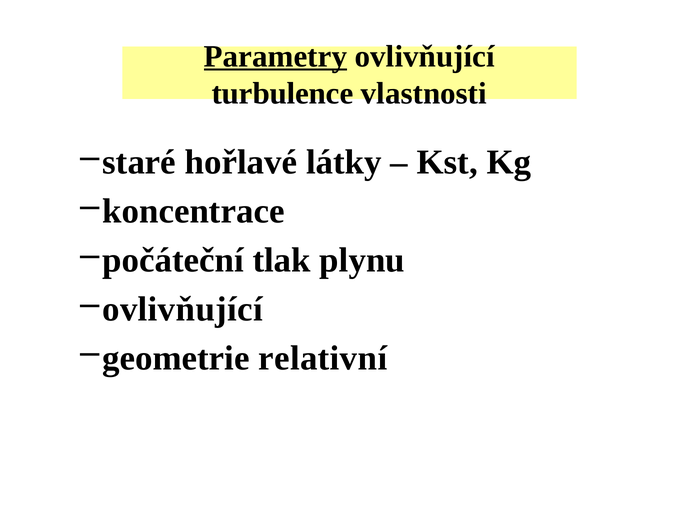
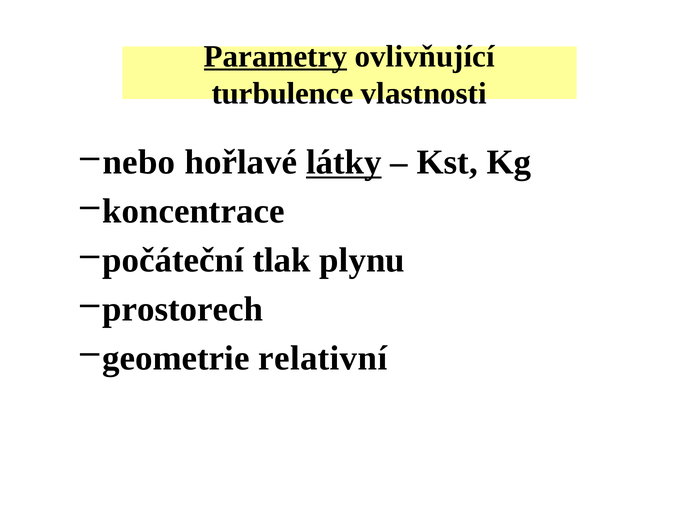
staré: staré -> nebo
látky underline: none -> present
ovlivňující at (183, 309): ovlivňující -> prostorech
